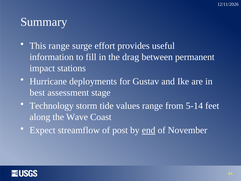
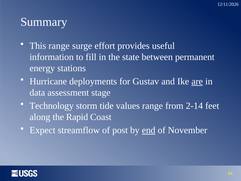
drag: drag -> state
impact: impact -> energy
are underline: none -> present
best: best -> data
5-14: 5-14 -> 2-14
Wave: Wave -> Rapid
